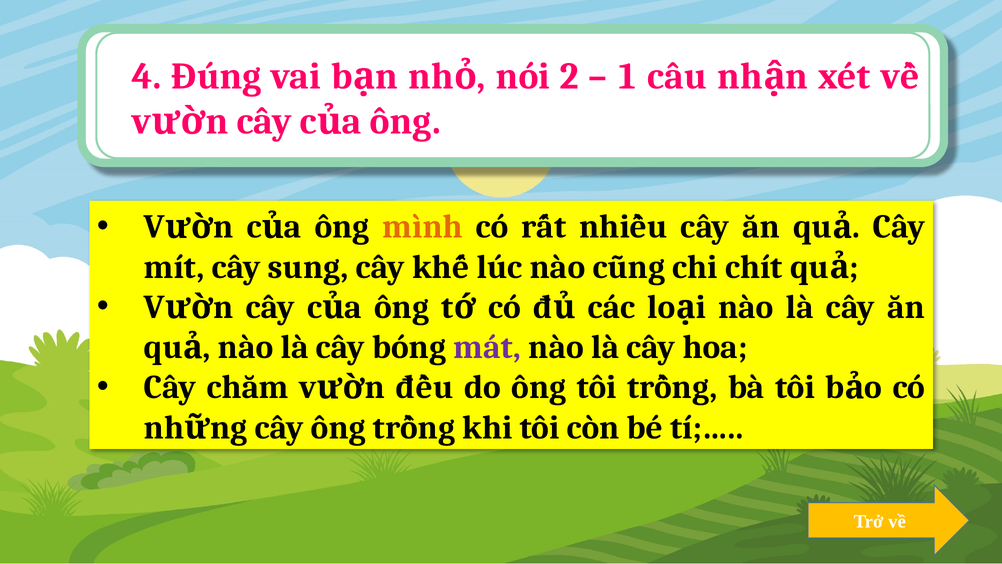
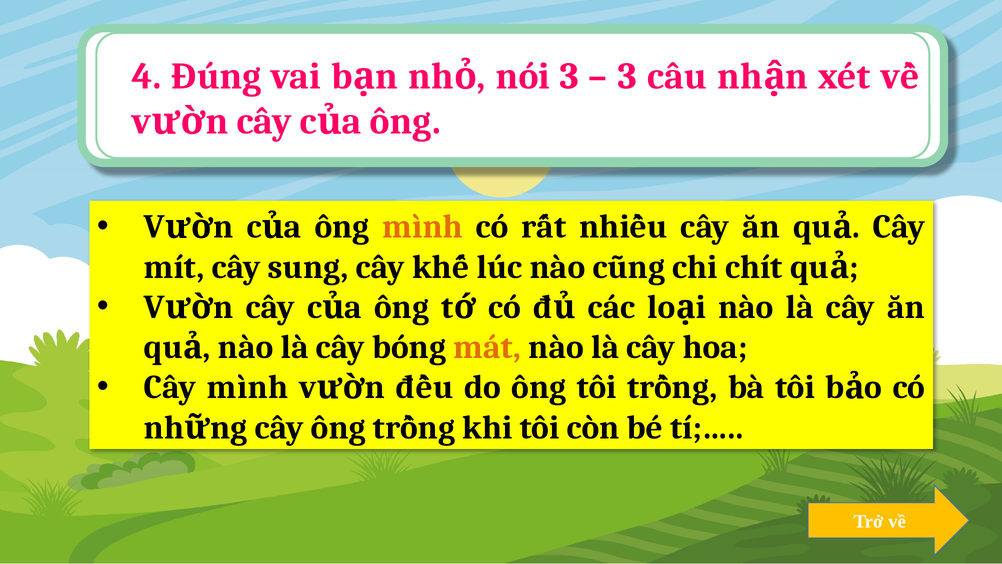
nói 2: 2 -> 3
1 at (627, 76): 1 -> 3
mát colour: purple -> orange
Cây chăm: chăm -> mình
